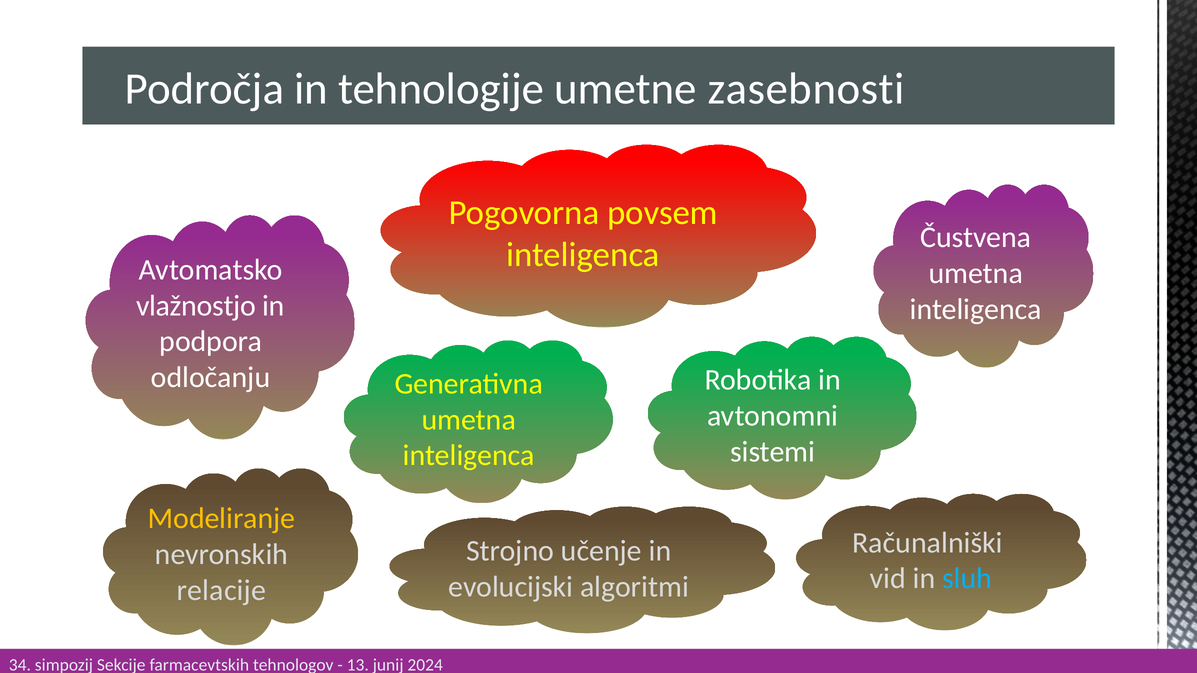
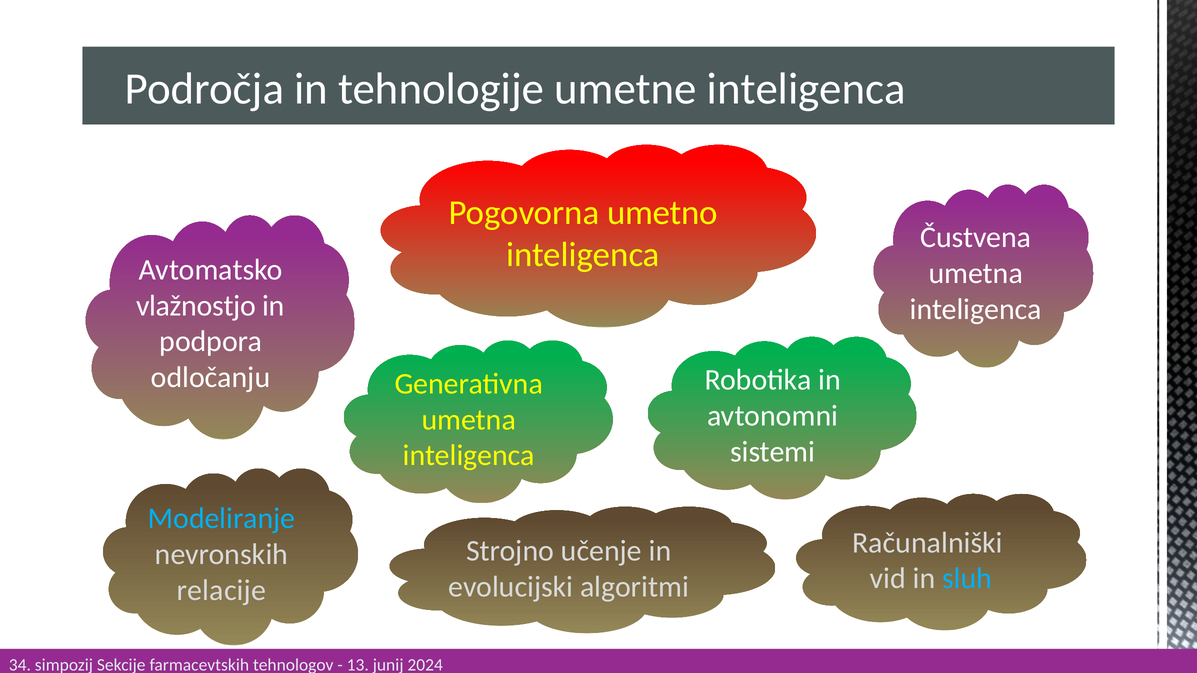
umetne zasebnosti: zasebnosti -> inteligenca
povsem: povsem -> umetno
Modeliranje colour: yellow -> light blue
